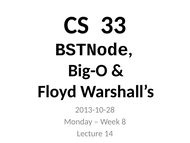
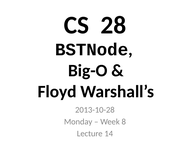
33: 33 -> 28
